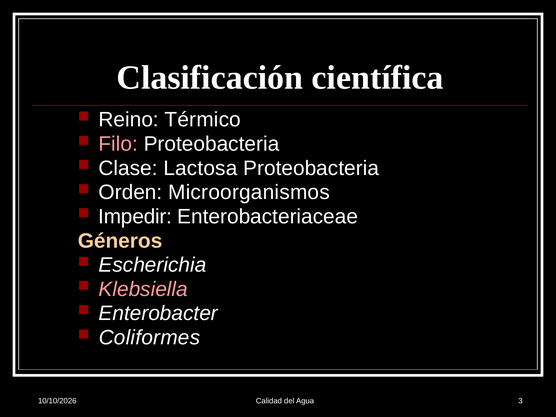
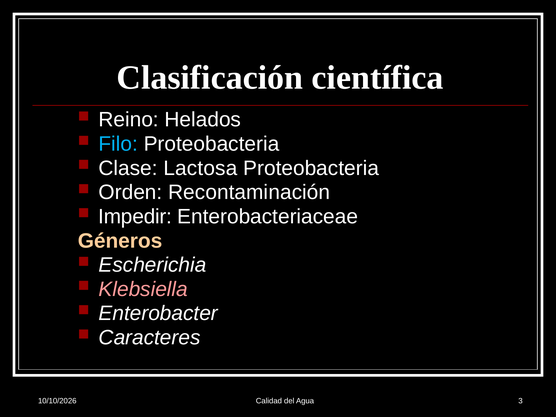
Térmico: Térmico -> Helados
Filo colour: pink -> light blue
Microorganismos: Microorganismos -> Recontaminación
Coliformes: Coliformes -> Caracteres
